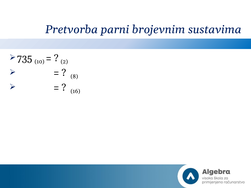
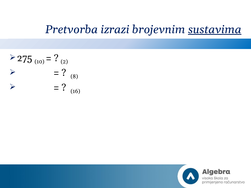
parni: parni -> izrazi
sustavima underline: none -> present
735: 735 -> 275
